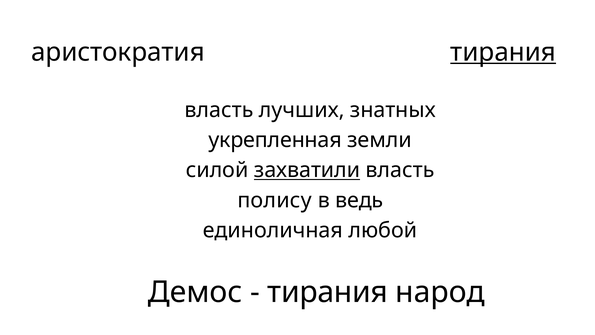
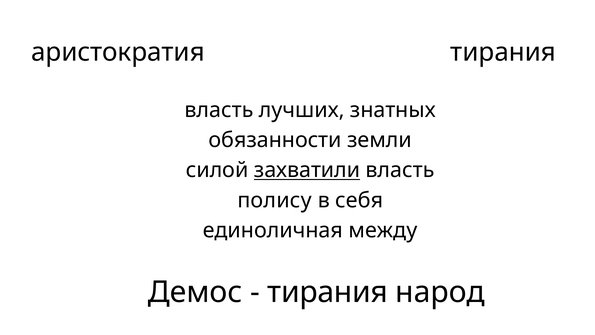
тирания at (503, 52) underline: present -> none
укрепленная: укрепленная -> обязанности
ведь: ведь -> себя
любой: любой -> между
